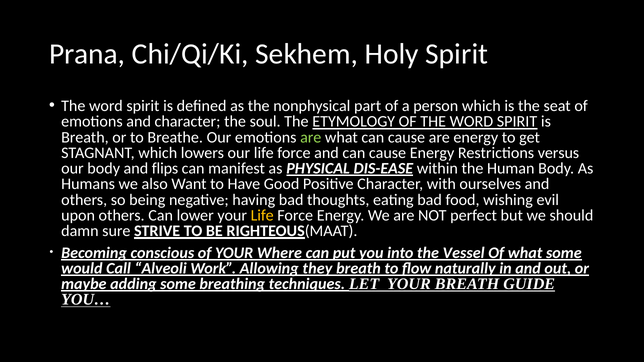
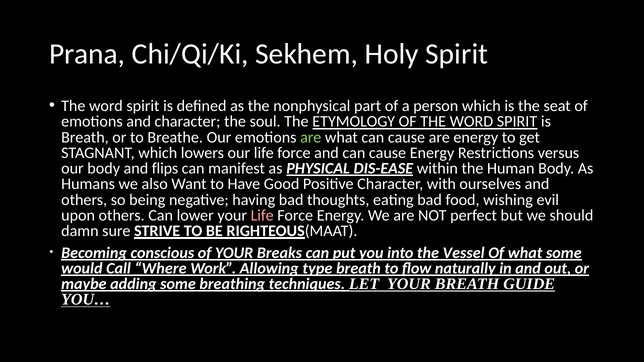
Life at (262, 216) colour: yellow -> pink
Where: Where -> Breaks
Alveoli: Alveoli -> Where
they: they -> type
